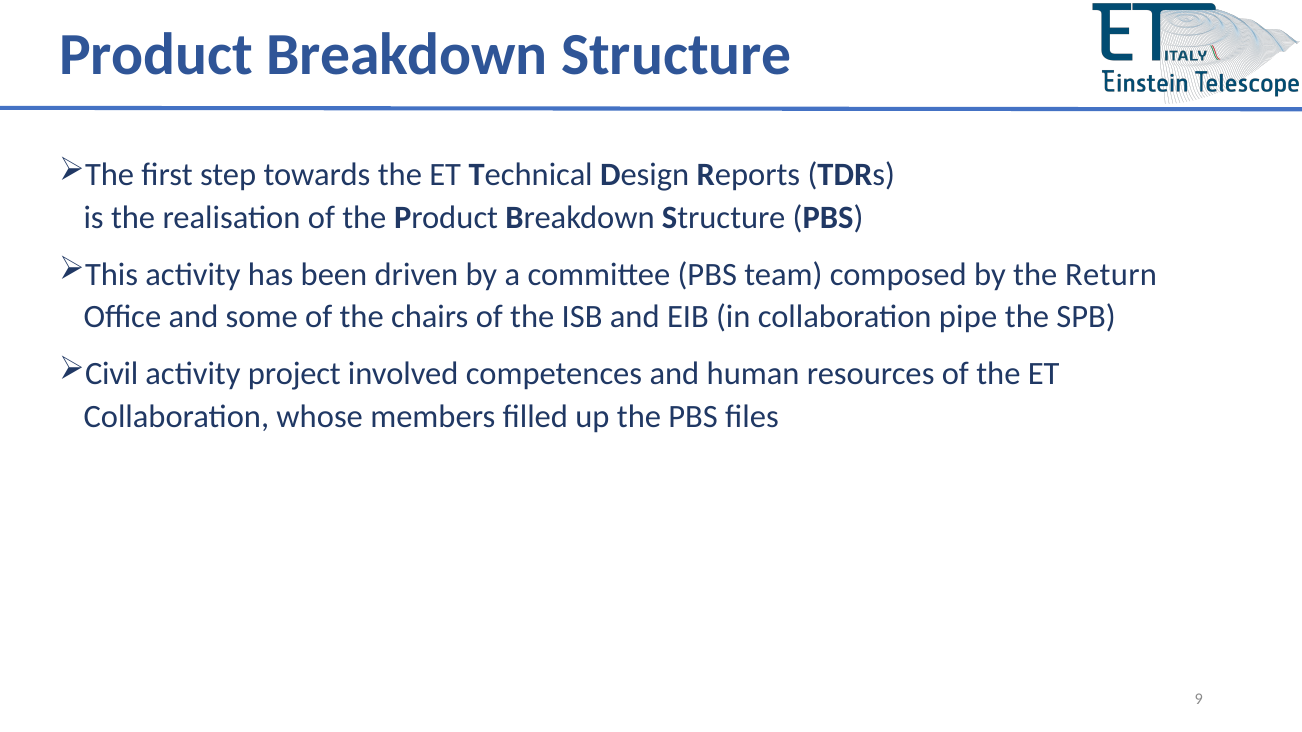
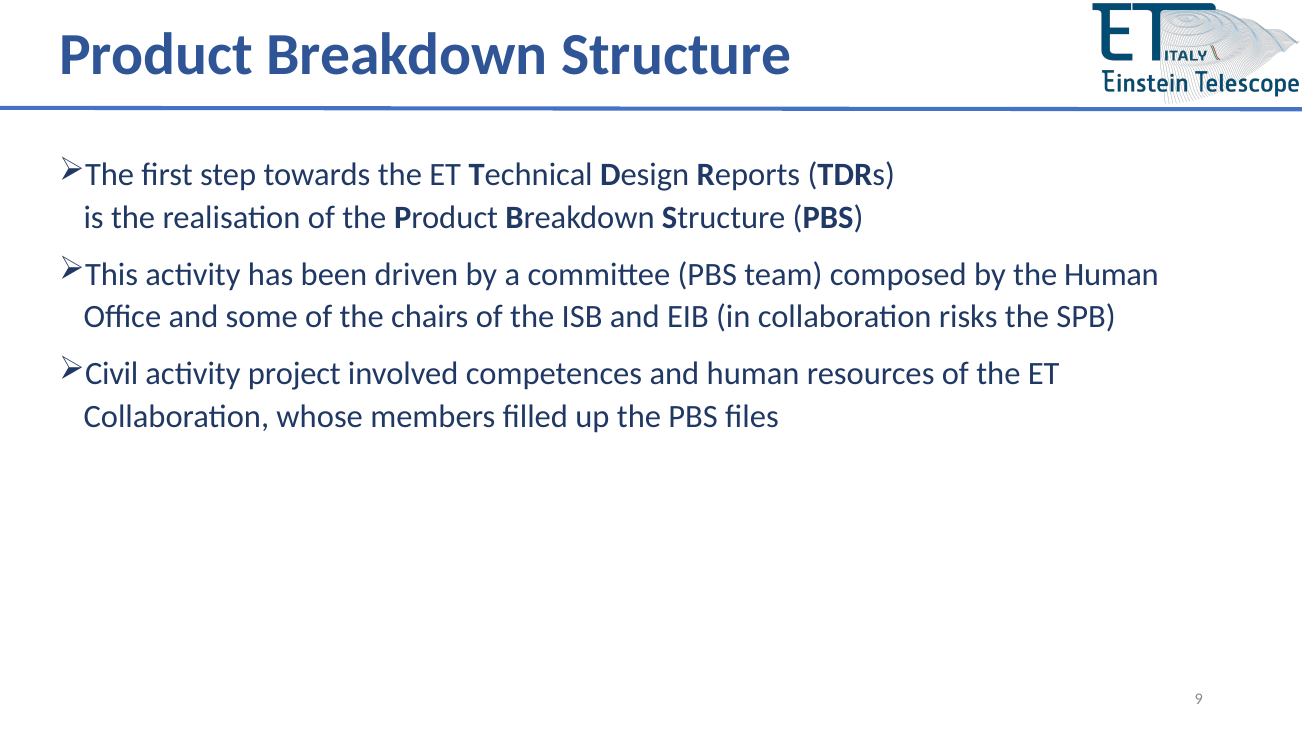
the Return: Return -> Human
pipe: pipe -> risks
